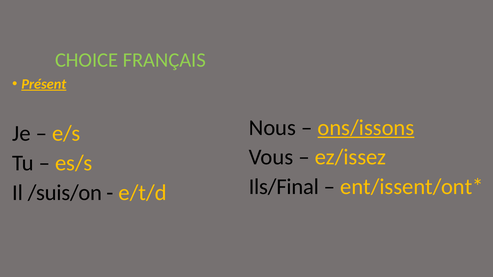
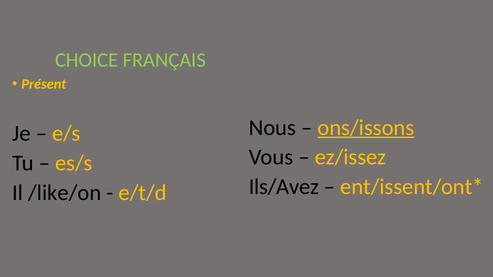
Présent underline: present -> none
Ils/Final: Ils/Final -> Ils/Avez
/suis/on: /suis/on -> /like/on
